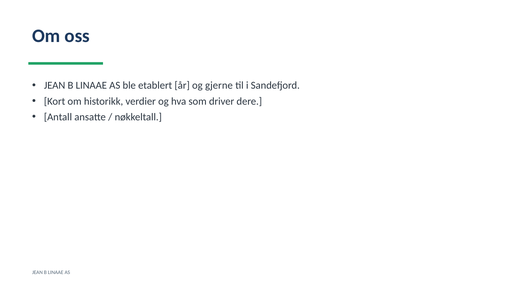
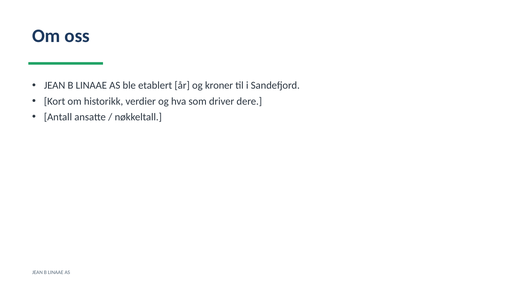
gjerne: gjerne -> kroner
